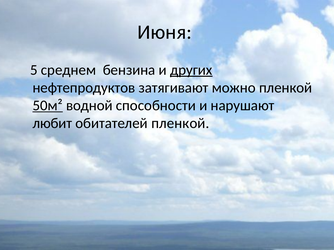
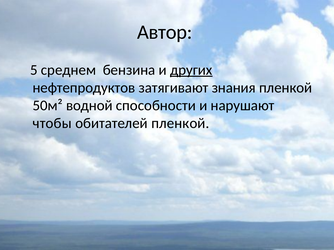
Июня: Июня -> Автор
можно: можно -> знания
50м² underline: present -> none
любит: любит -> чтобы
